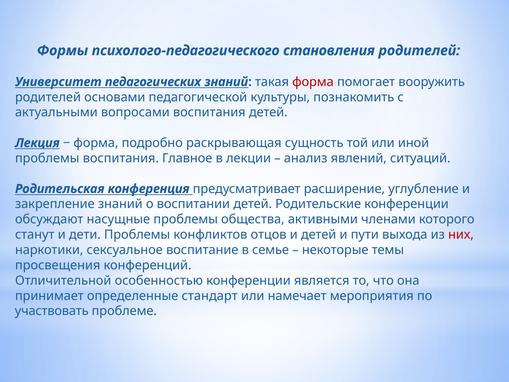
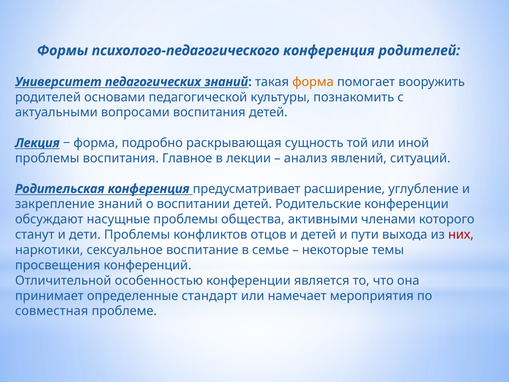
психолого-педагогического становления: становления -> конференция
форма at (313, 82) colour: red -> orange
участвовать: участвовать -> совместная
